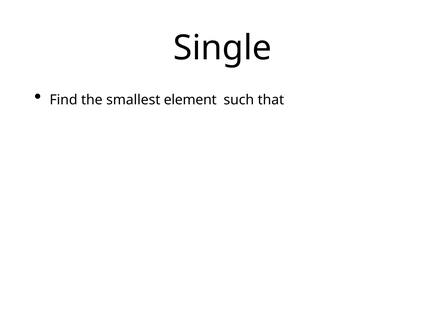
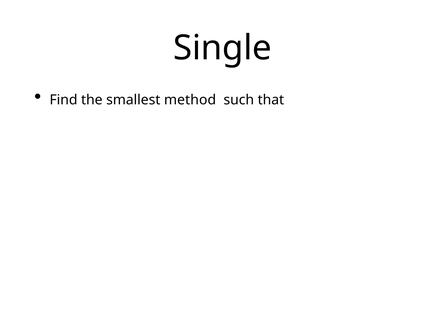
element: element -> method
